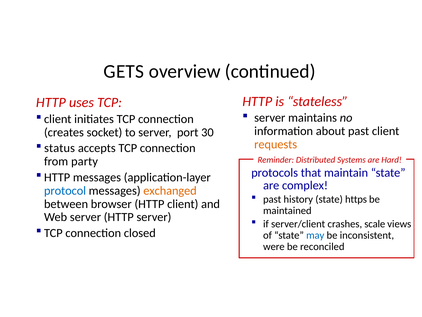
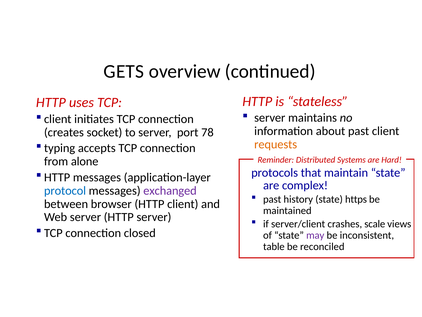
30: 30 -> 78
status: status -> typing
party: party -> alone
exchanged colour: orange -> purple
may colour: blue -> purple
were: were -> table
